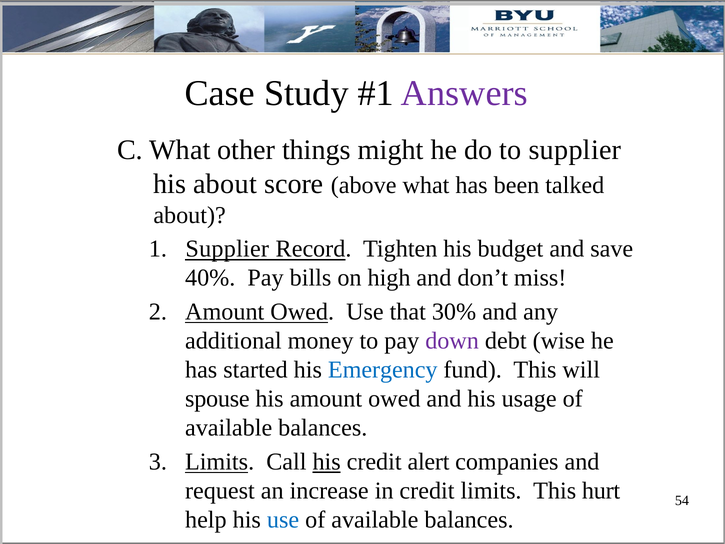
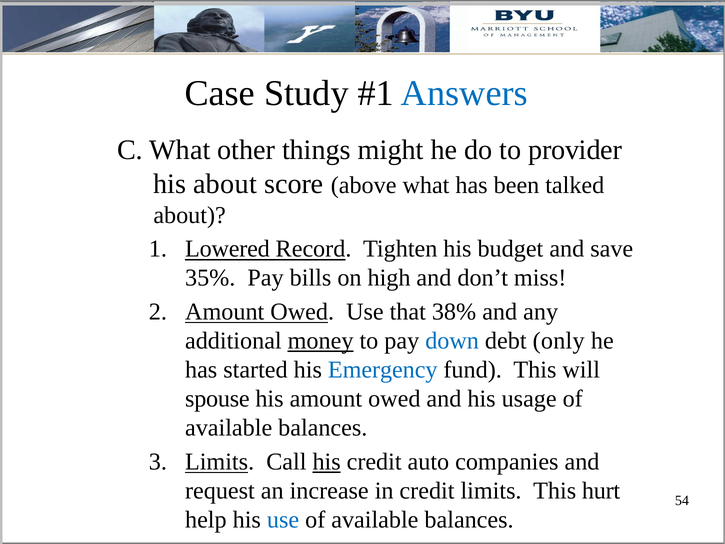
Answers colour: purple -> blue
to supplier: supplier -> provider
1 Supplier: Supplier -> Lowered
40%: 40% -> 35%
30%: 30% -> 38%
money underline: none -> present
down colour: purple -> blue
wise: wise -> only
alert: alert -> auto
